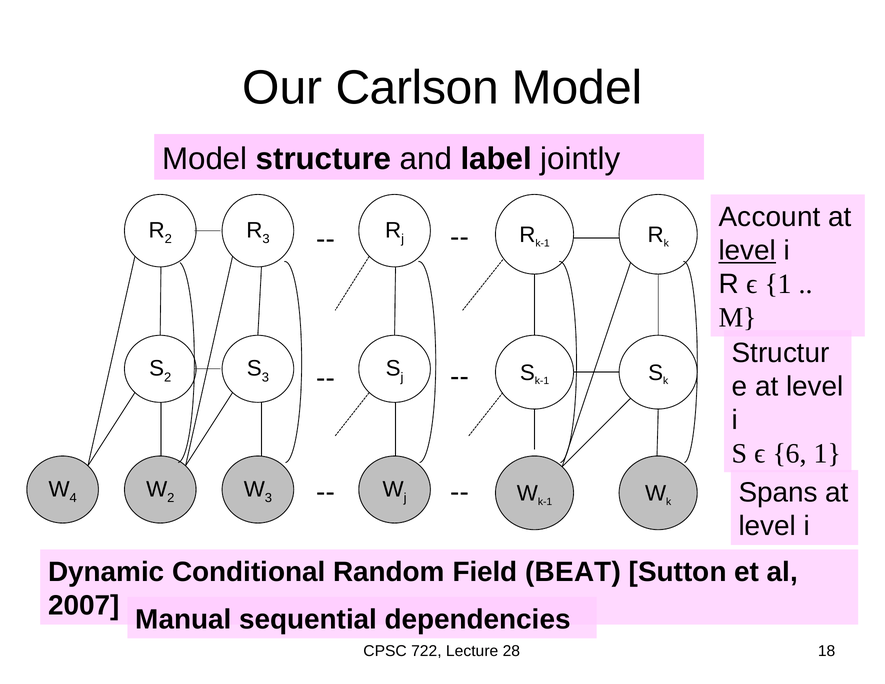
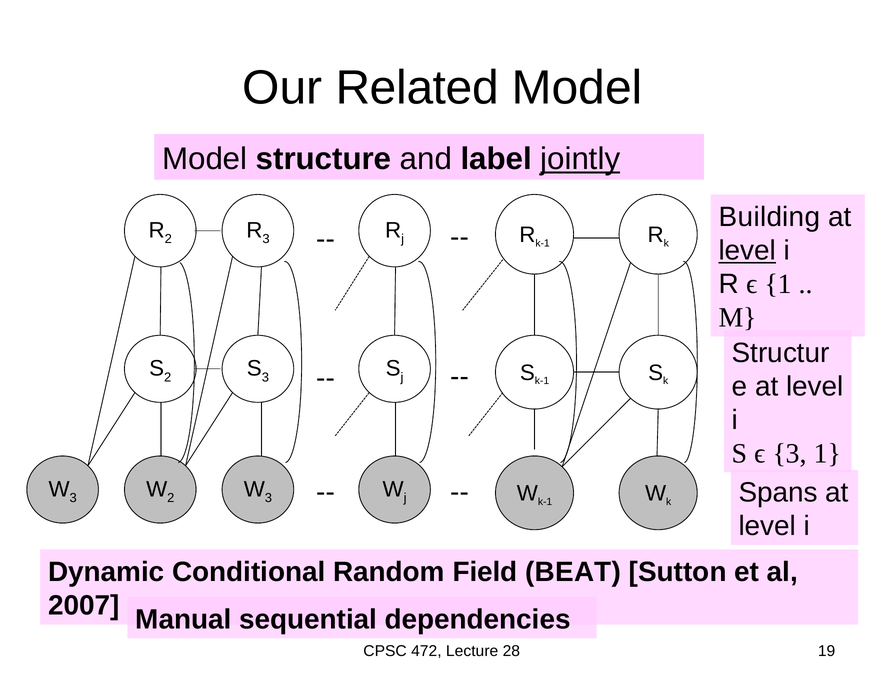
Carlson: Carlson -> Related
jointly underline: none -> present
Account: Account -> Building
ϵ 6: 6 -> 3
4 at (73, 498): 4 -> 3
722: 722 -> 472
18: 18 -> 19
